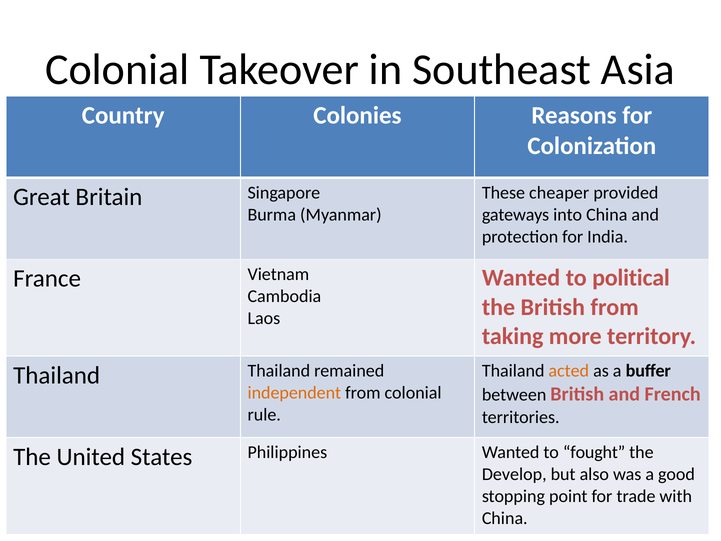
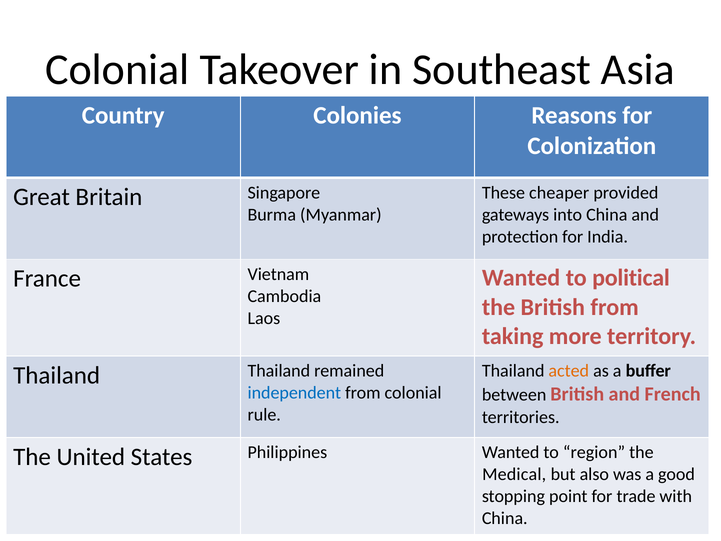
independent colour: orange -> blue
fought: fought -> region
Develop: Develop -> Medical
